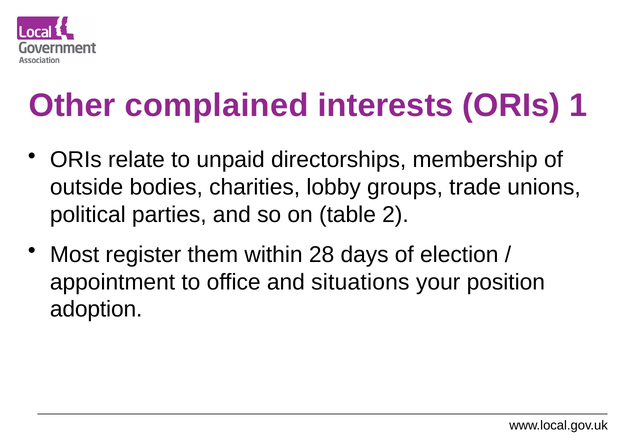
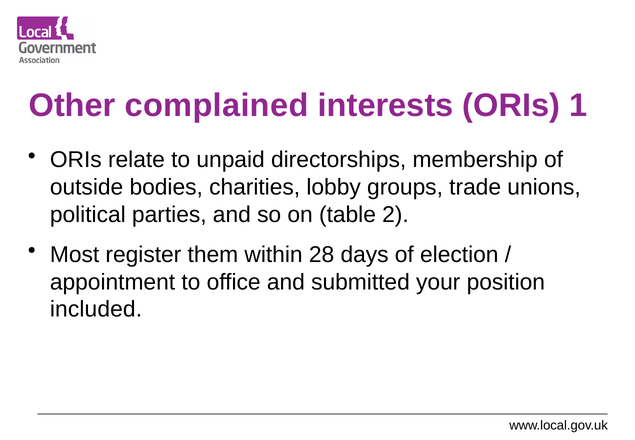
situations: situations -> submitted
adoption: adoption -> included
